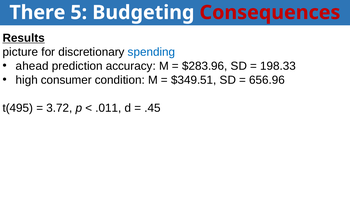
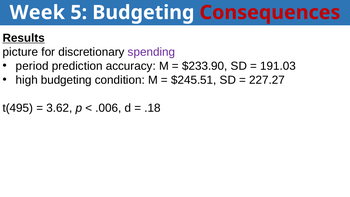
There: There -> Week
spending colour: blue -> purple
ahead: ahead -> period
$283.96: $283.96 -> $233.90
198.33: 198.33 -> 191.03
high consumer: consumer -> budgeting
$349.51: $349.51 -> $245.51
656.96: 656.96 -> 227.27
3.72: 3.72 -> 3.62
.011: .011 -> .006
.45: .45 -> .18
